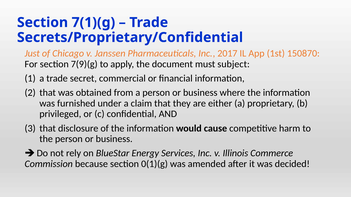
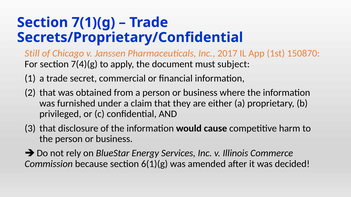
Just: Just -> Still
7(9)(g: 7(9)(g -> 7(4)(g
0(1)(g: 0(1)(g -> 6(1)(g
